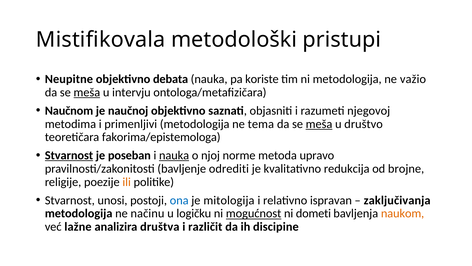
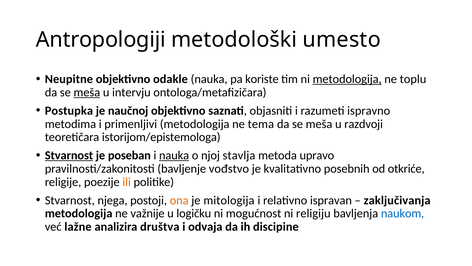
Mistifikovala: Mistifikovala -> Antropologiji
pristupi: pristupi -> umesto
debata: debata -> odakle
metodologija at (347, 79) underline: none -> present
važio: važio -> toplu
Naučnom: Naučnom -> Postupka
njegovoj: njegovoj -> ispravno
meša at (319, 124) underline: present -> none
društvo: društvo -> razdvoji
fakorima/epistemologa: fakorima/epistemologa -> istorijom/epistemologa
norme: norme -> stavlja
odrediti: odrediti -> vođstvo
redukcija: redukcija -> posebnih
brojne: brojne -> otkriće
unosi: unosi -> njega
ona colour: blue -> orange
načinu: načinu -> važnije
mogućnost underline: present -> none
dometi: dometi -> religiju
naukom colour: orange -> blue
različit: različit -> odvaja
